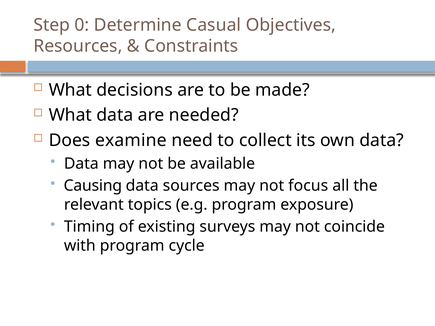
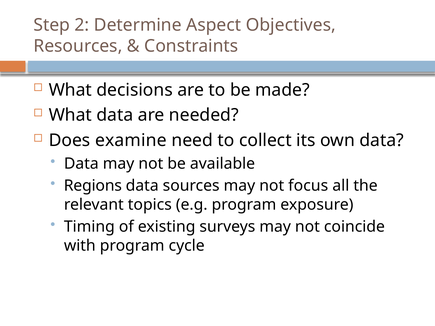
0: 0 -> 2
Casual: Casual -> Aspect
Causing: Causing -> Regions
